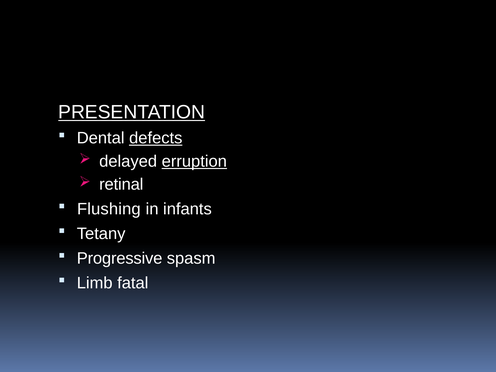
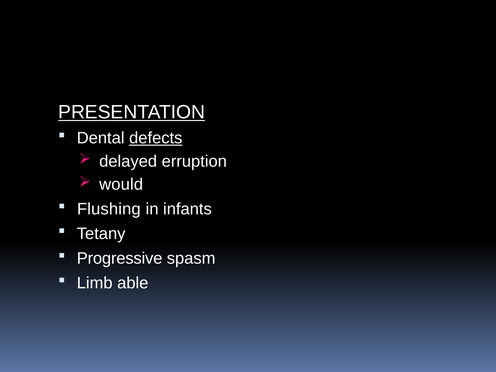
erruption underline: present -> none
retinal: retinal -> would
fatal: fatal -> able
